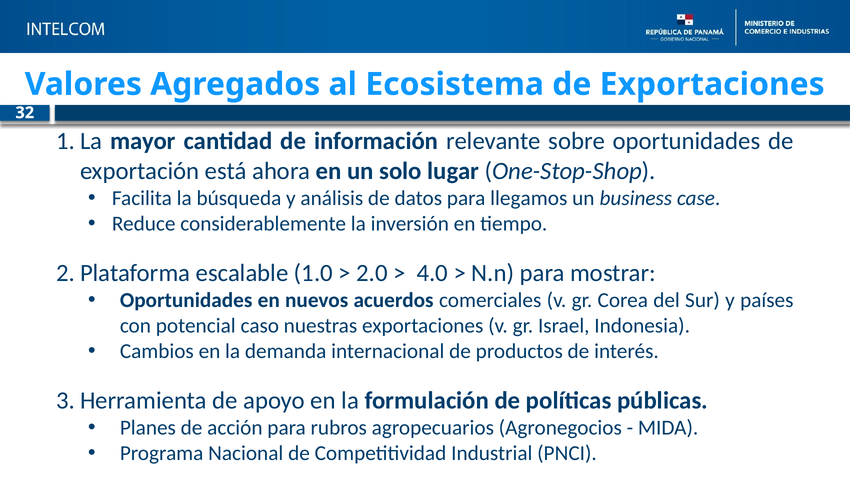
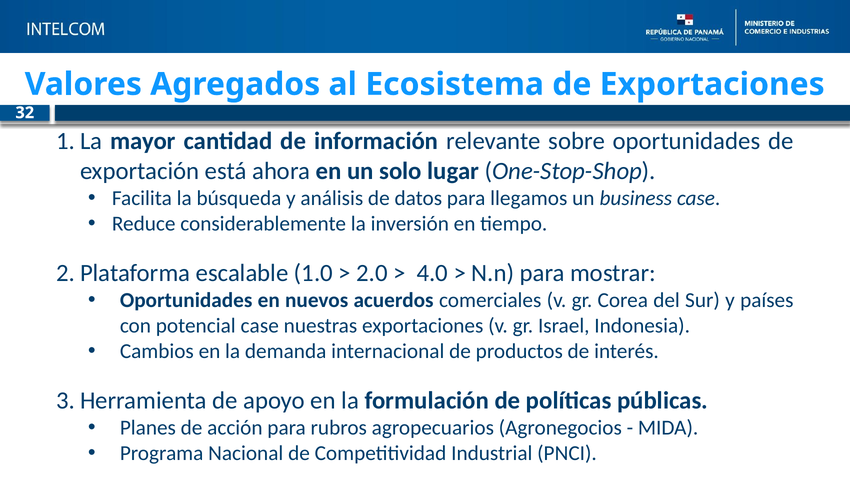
potencial caso: caso -> case
